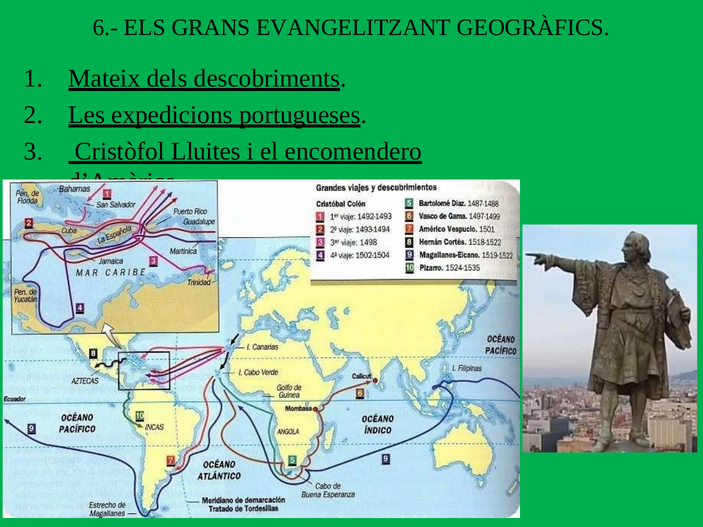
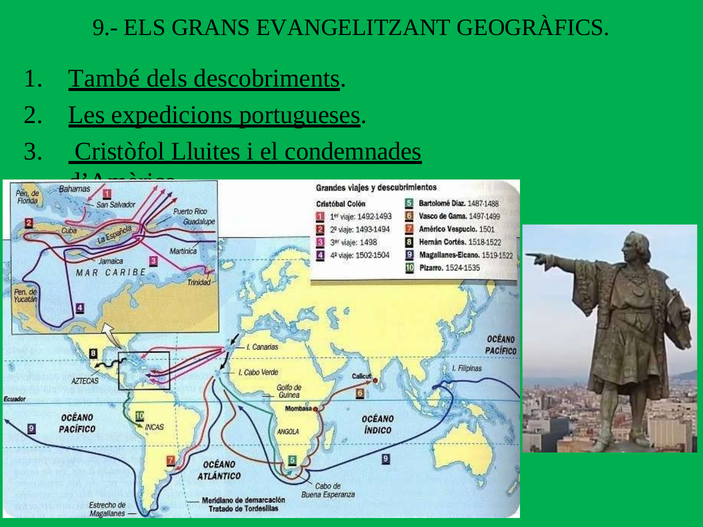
6.-: 6.- -> 9.-
Mateix: Mateix -> També
encomendero: encomendero -> condemnades
